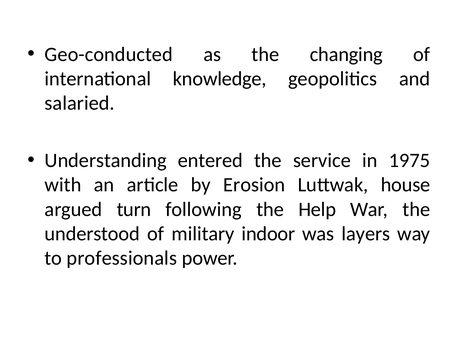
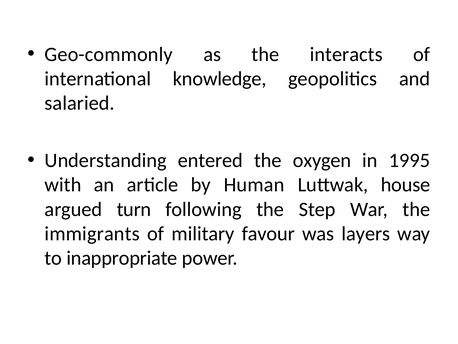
Geo-conducted: Geo-conducted -> Geo-commonly
changing: changing -> interacts
service: service -> oxygen
1975: 1975 -> 1995
Erosion: Erosion -> Human
Help: Help -> Step
understood: understood -> immigrants
indoor: indoor -> favour
professionals: professionals -> inappropriate
